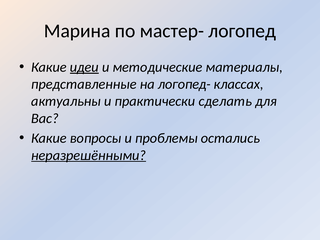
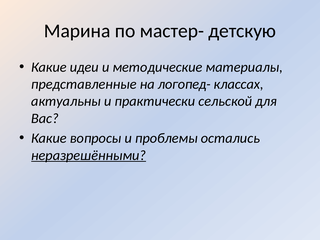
логопед: логопед -> детскую
идеи underline: present -> none
сделать: сделать -> сельской
